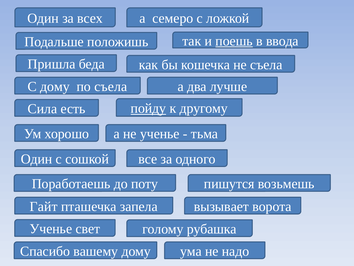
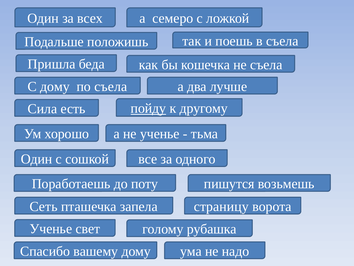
поешь underline: present -> none
в ввода: ввода -> съела
Гайт: Гайт -> Сеть
вызывает: вызывает -> страницу
